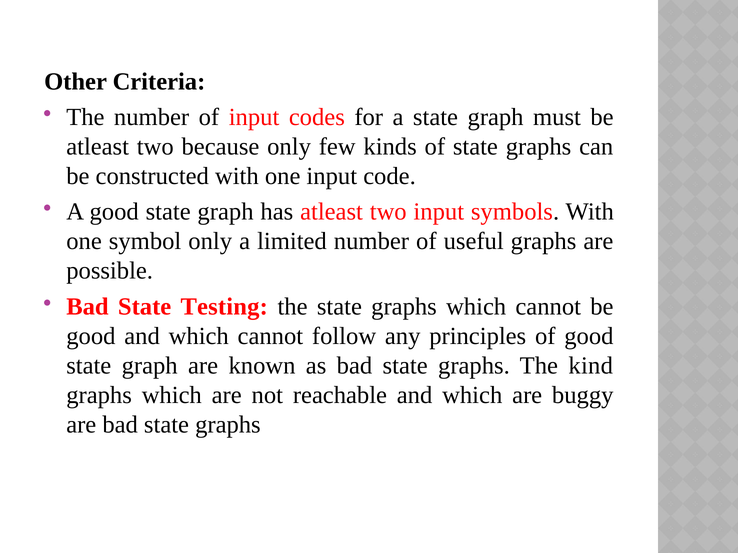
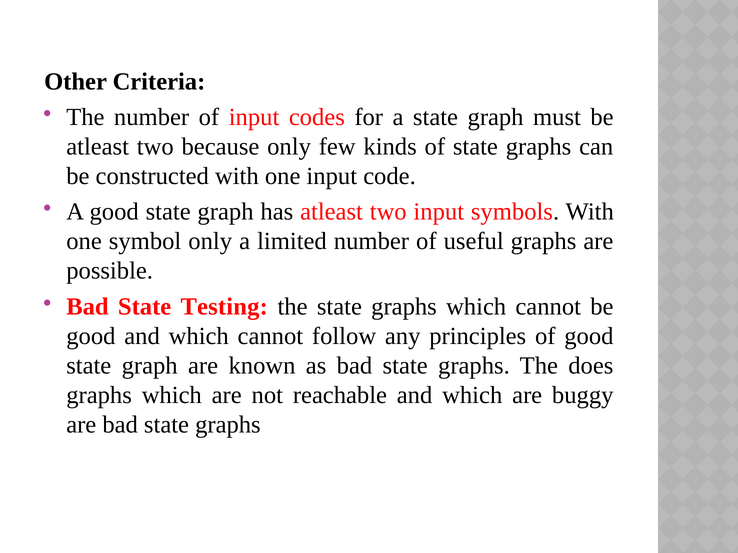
kind: kind -> does
